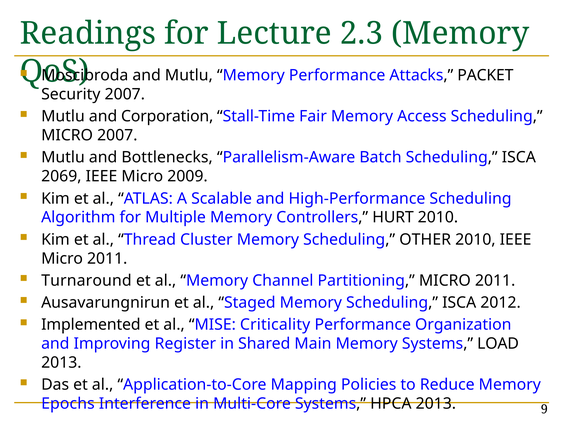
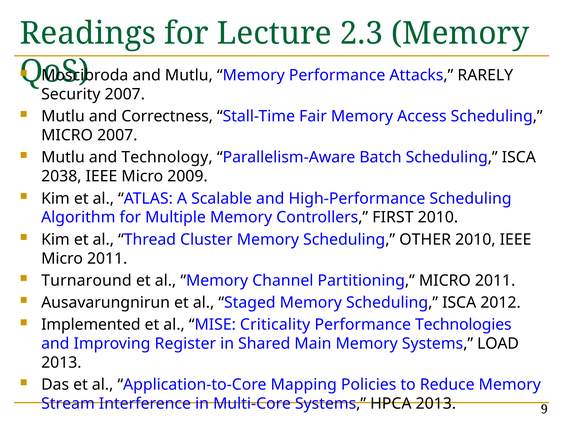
PACKET: PACKET -> RARELY
Corporation: Corporation -> Correctness
Bottlenecks: Bottlenecks -> Technology
2069: 2069 -> 2038
HURT: HURT -> FIRST
Organization: Organization -> Technologies
Epochs: Epochs -> Stream
